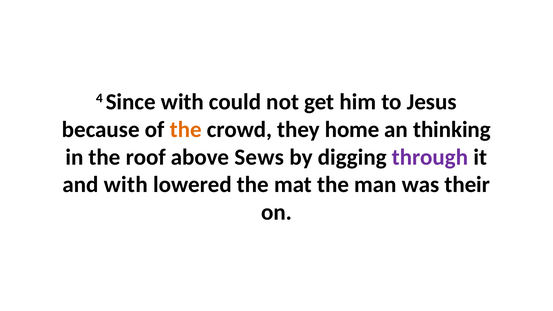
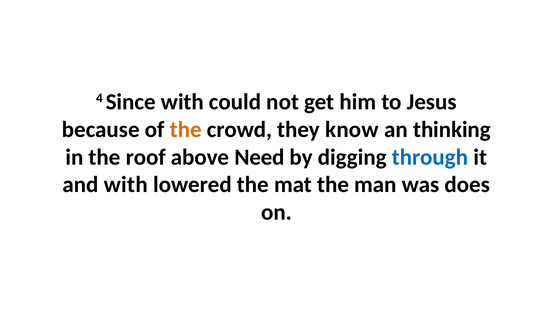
home: home -> know
Sews: Sews -> Need
through colour: purple -> blue
their: their -> does
